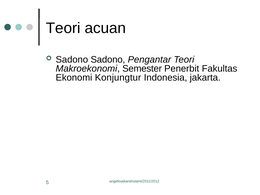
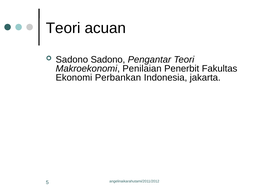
Semester: Semester -> Penilaian
Konjungtur: Konjungtur -> Perbankan
